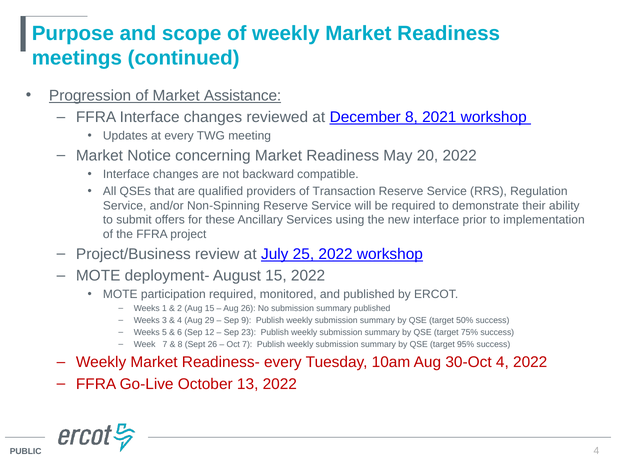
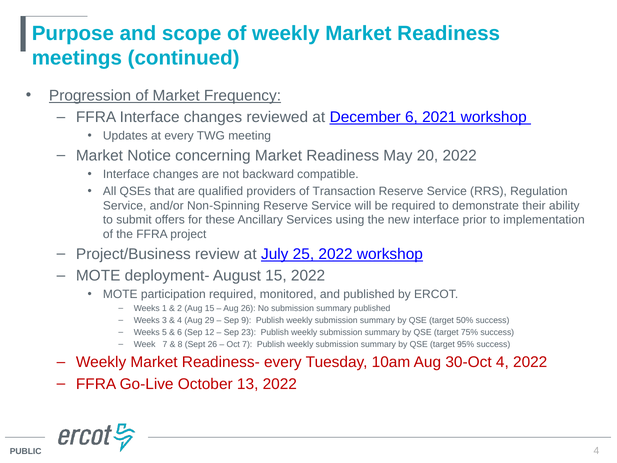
Assistance: Assistance -> Frequency
December 8: 8 -> 6
